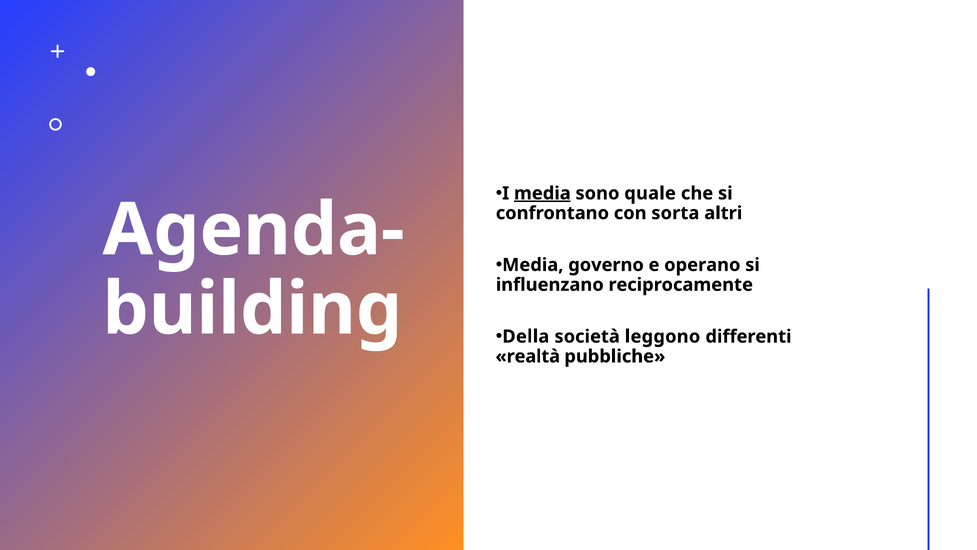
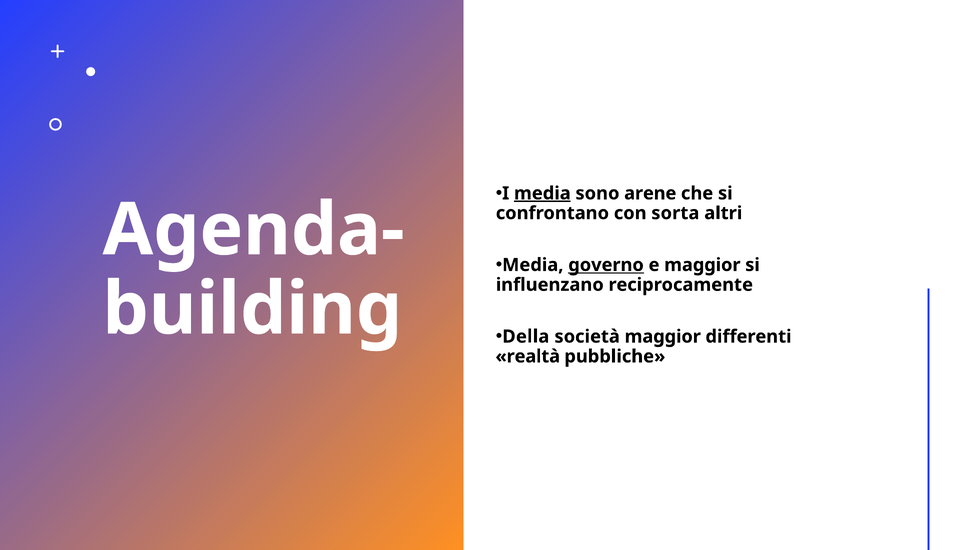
quale: quale -> arene
governo underline: none -> present
e operano: operano -> maggior
società leggono: leggono -> maggior
